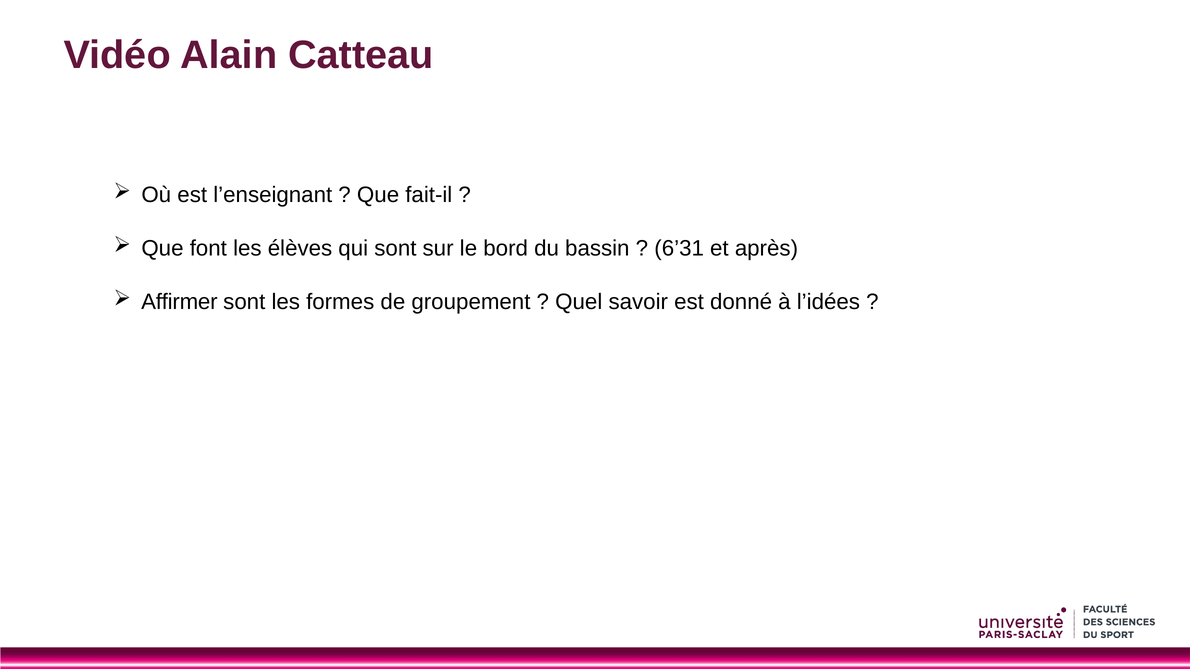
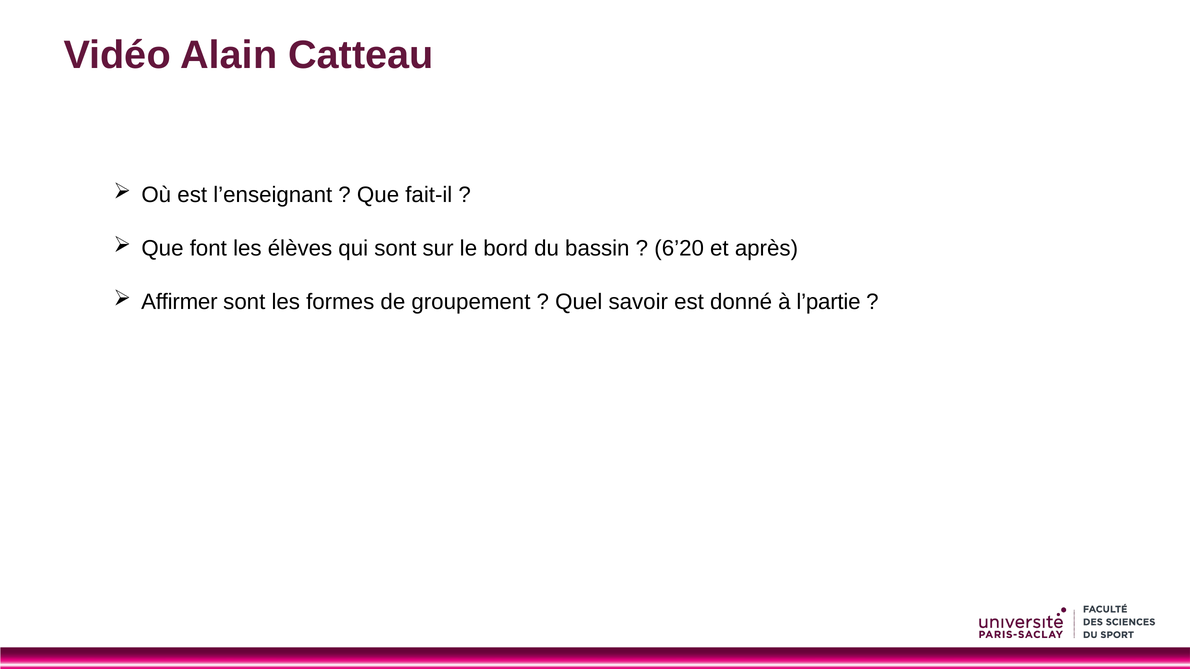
6’31: 6’31 -> 6’20
l’idées: l’idées -> l’partie
